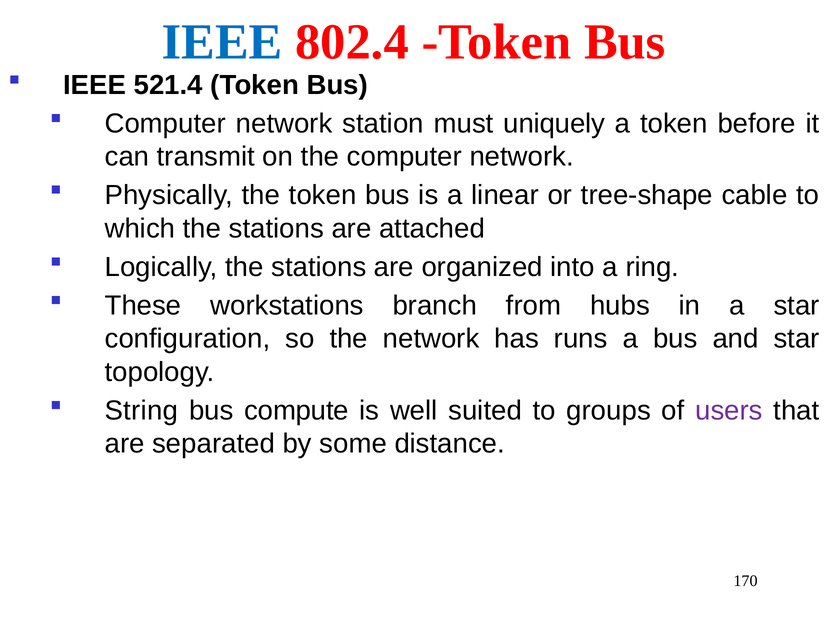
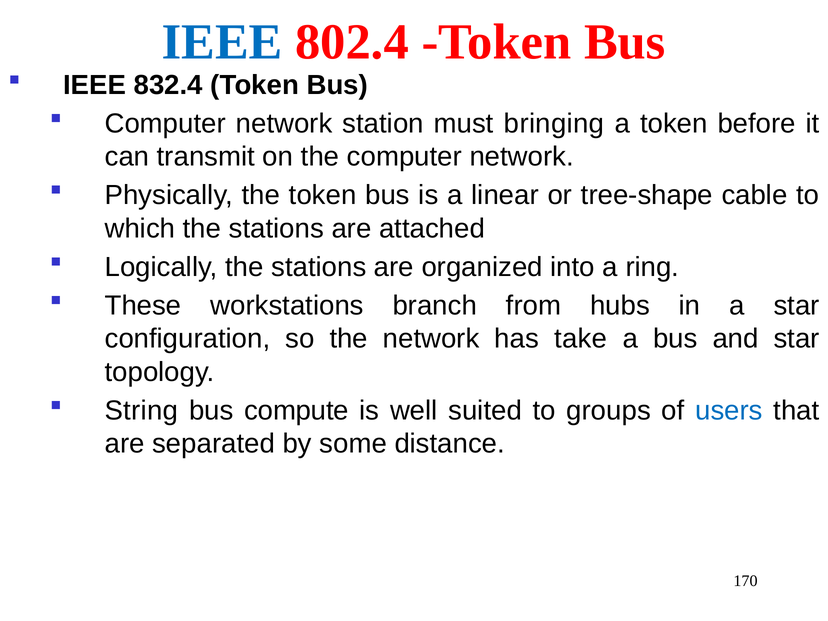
521.4: 521.4 -> 832.4
uniquely: uniquely -> bringing
runs: runs -> take
users colour: purple -> blue
